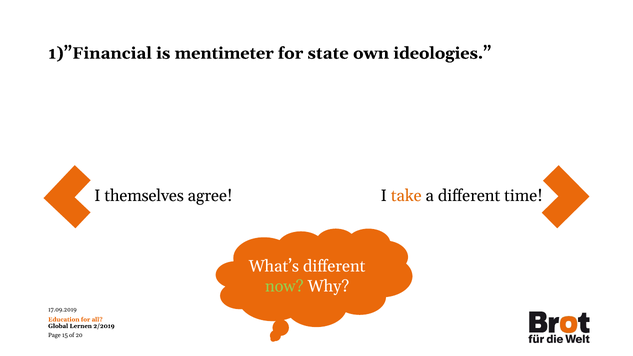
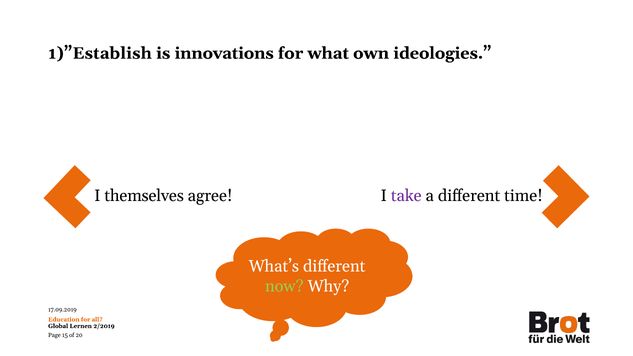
1)”Financial: 1)”Financial -> 1)”Establish
mentimeter: mentimeter -> innovations
state: state -> what
take colour: orange -> purple
